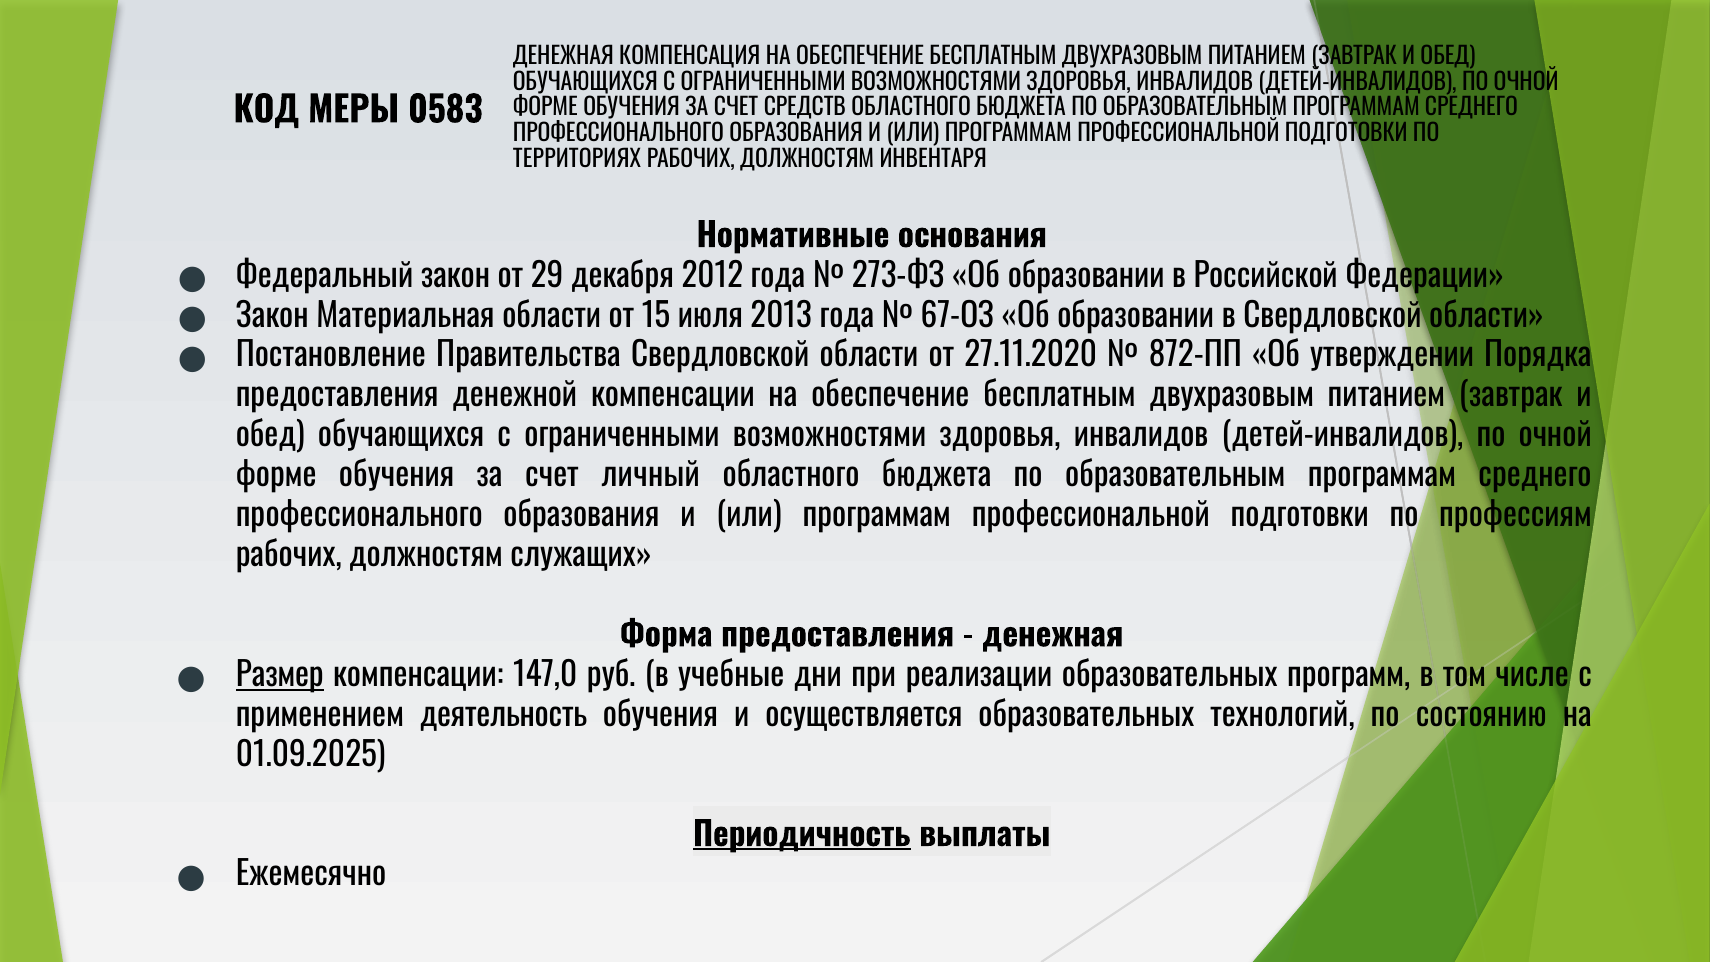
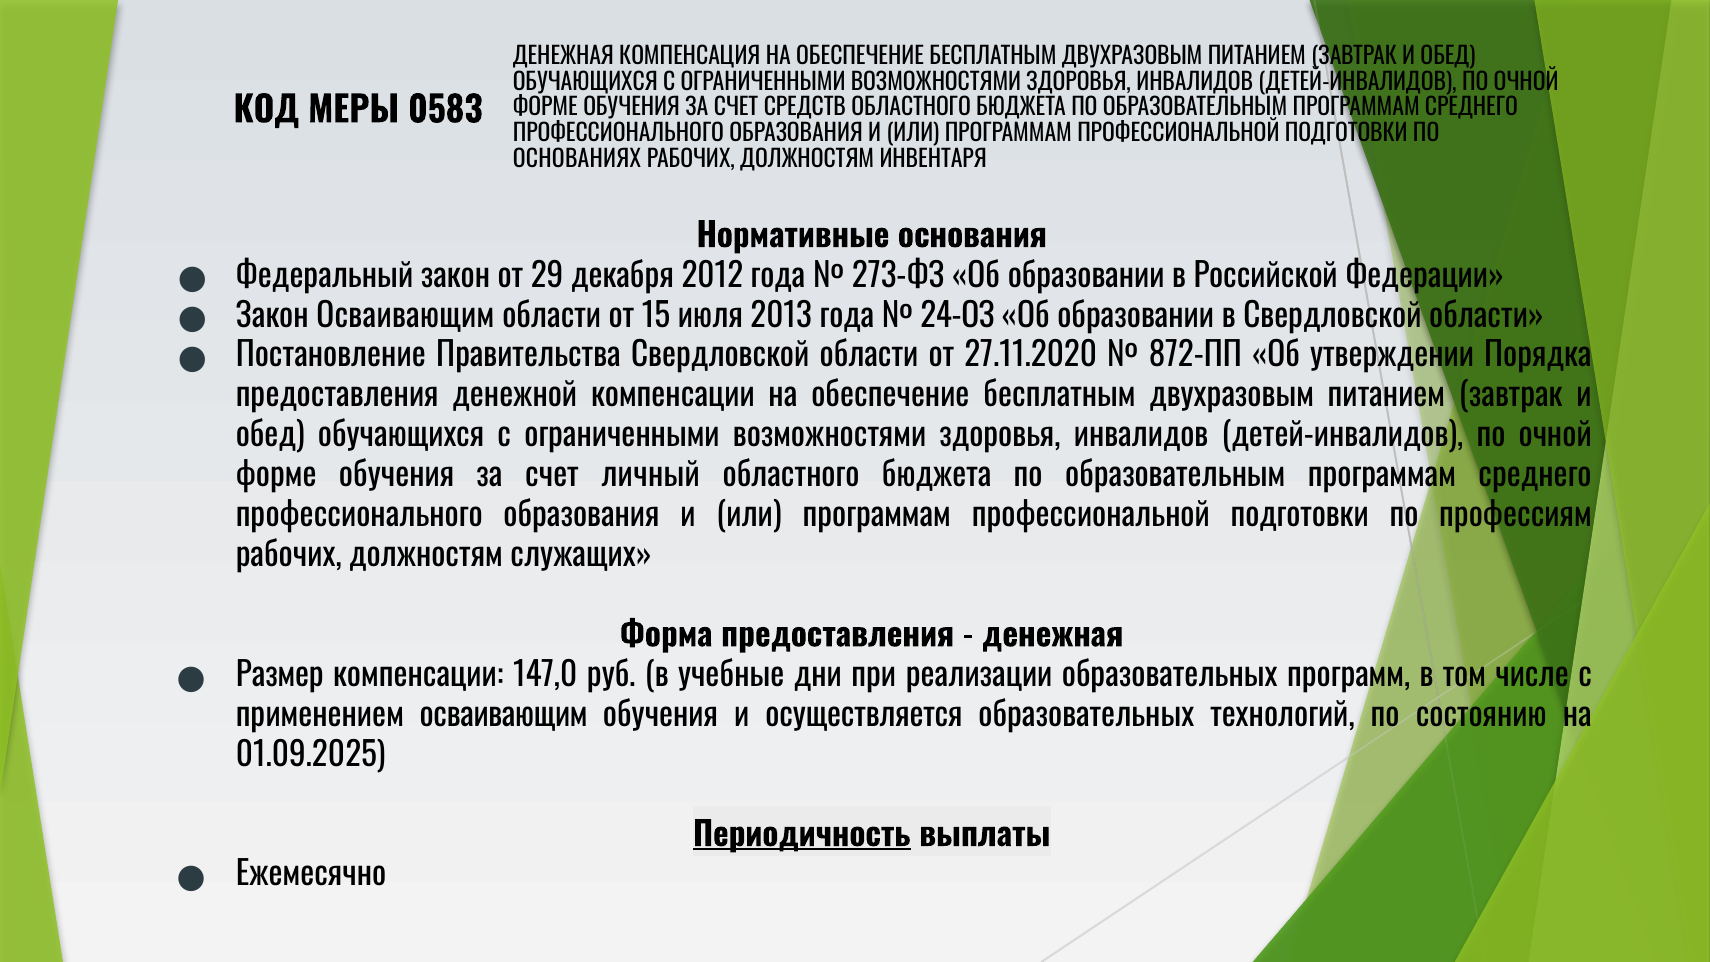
ТЕРРИТОРИЯХ: ТЕРРИТОРИЯХ -> ОСНОВАНИЯХ
Закон Материальная: Материальная -> Осваивающим
67-ОЗ: 67-ОЗ -> 24-ОЗ
Размер underline: present -> none
применением деятельность: деятельность -> осваивающим
